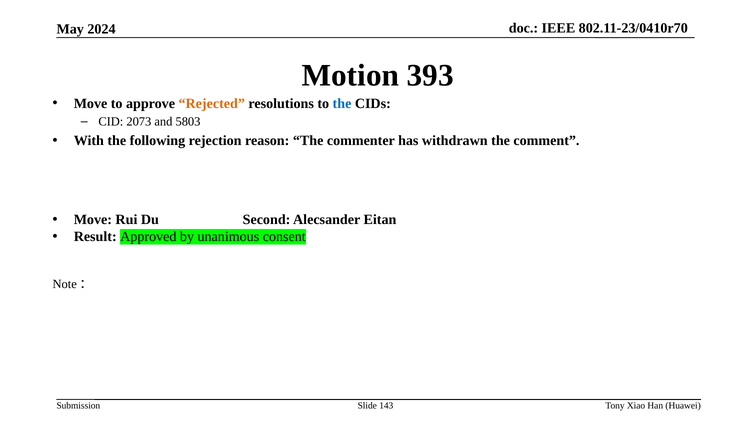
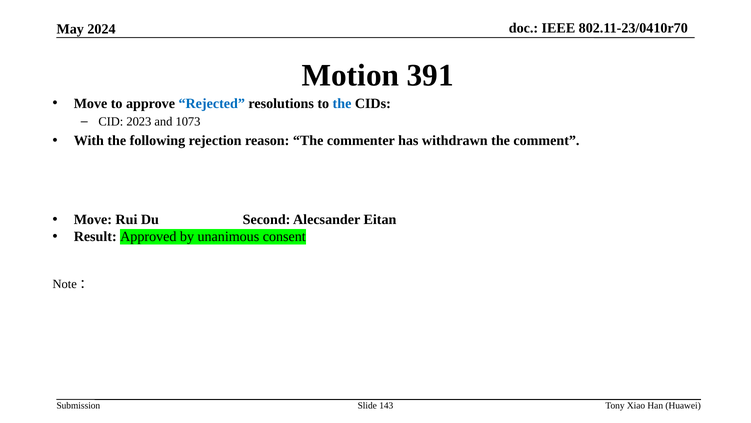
393: 393 -> 391
Rejected colour: orange -> blue
2073: 2073 -> 2023
5803: 5803 -> 1073
